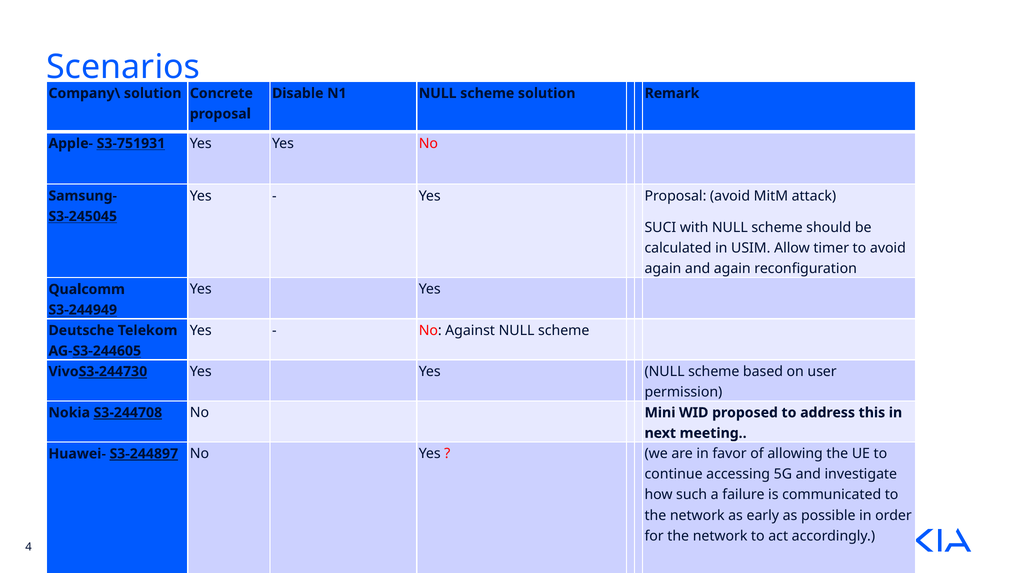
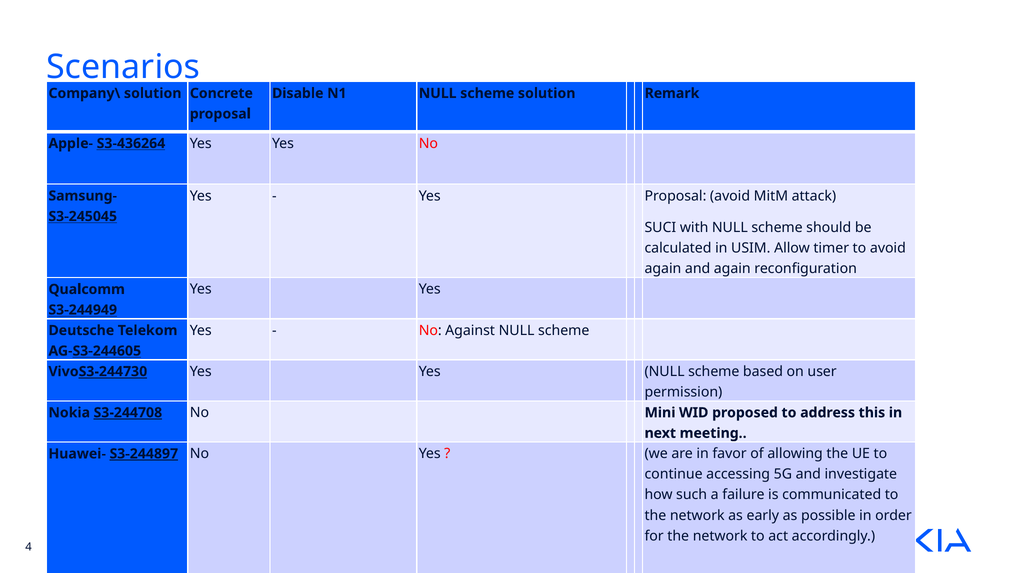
S3-751931: S3-751931 -> S3-436264
